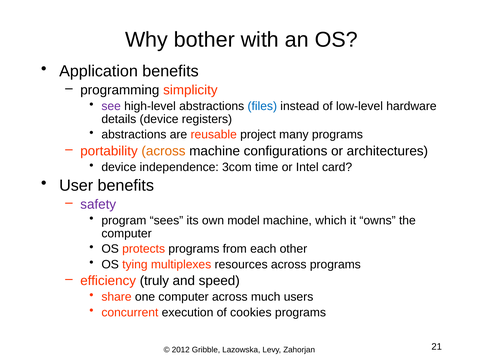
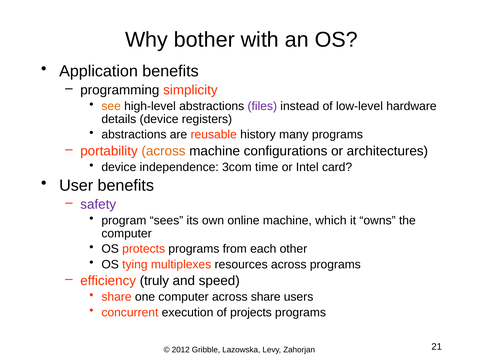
see colour: purple -> orange
files colour: blue -> purple
project: project -> history
model: model -> online
across much: much -> share
cookies: cookies -> projects
